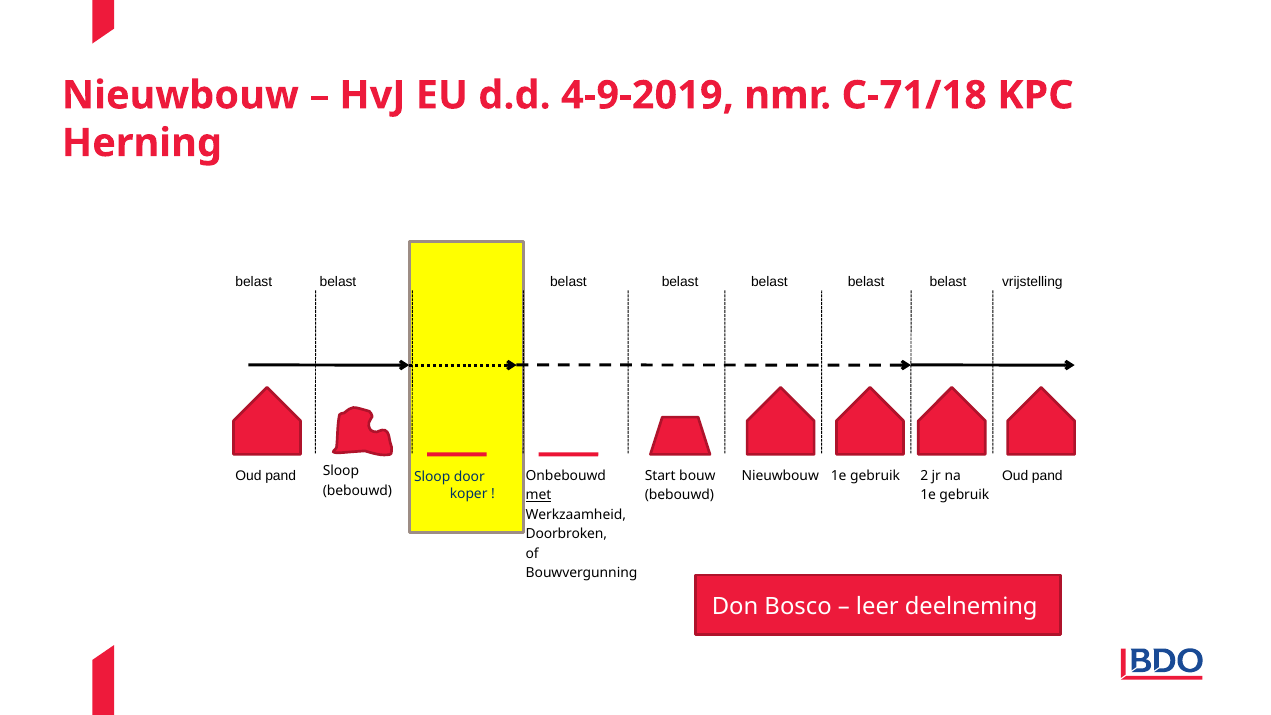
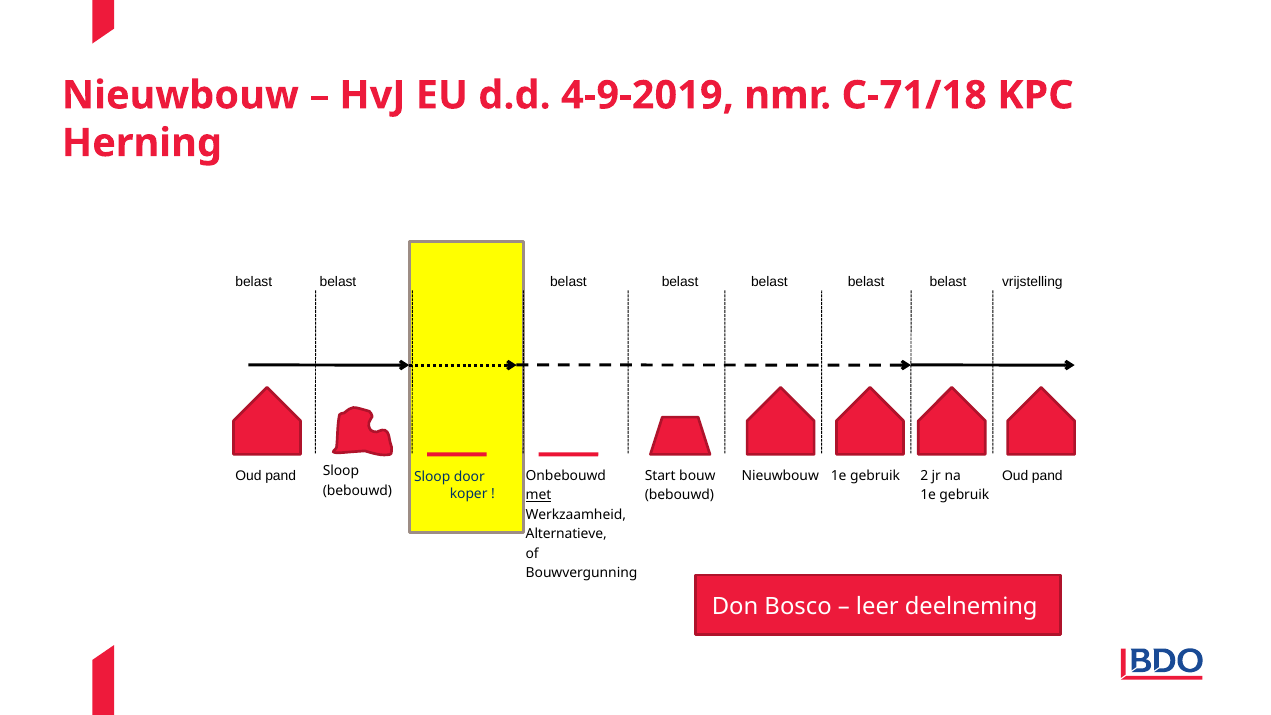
Doorbroken: Doorbroken -> Alternatieve
